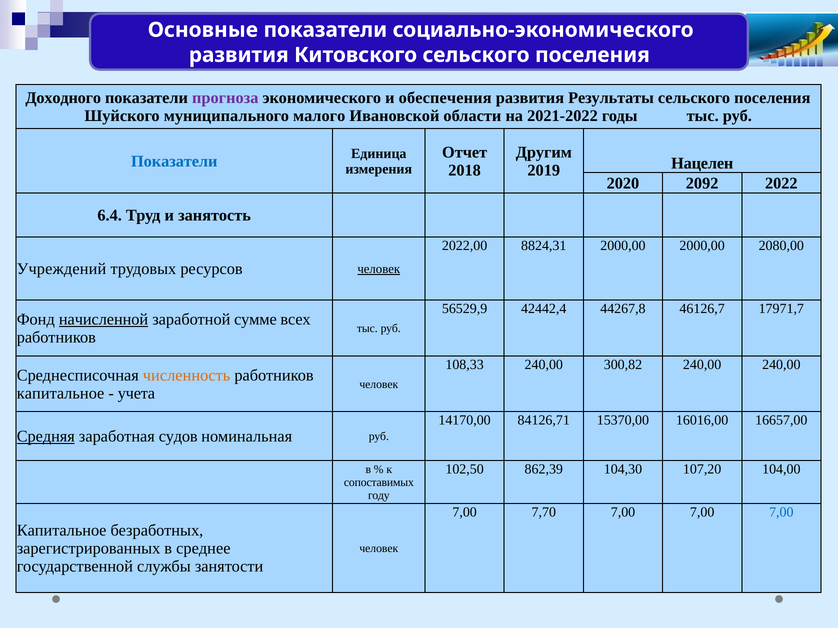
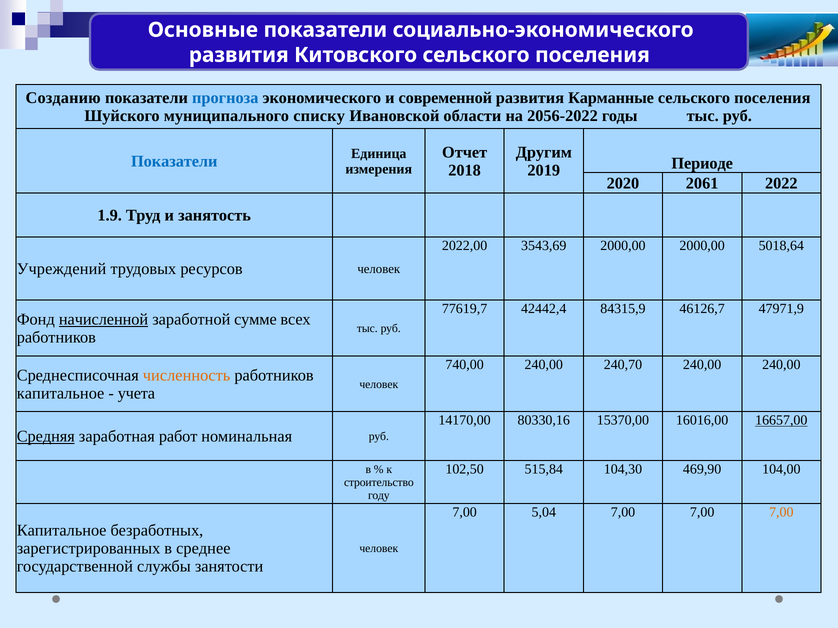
Доходного: Доходного -> Созданию
прогноза colour: purple -> blue
обеспечения: обеспечения -> современной
Результаты: Результаты -> Карманные
малого: малого -> списку
2021-2022: 2021-2022 -> 2056-2022
Нацелен: Нацелен -> Периоде
2092: 2092 -> 2061
6.4: 6.4 -> 1.9
8824,31: 8824,31 -> 3543,69
2080,00: 2080,00 -> 5018,64
человек at (379, 269) underline: present -> none
56529,9: 56529,9 -> 77619,7
44267,8: 44267,8 -> 84315,9
17971,7: 17971,7 -> 47971,9
108,33: 108,33 -> 740,00
300,82: 300,82 -> 240,70
84126,71: 84126,71 -> 80330,16
16657,00 underline: none -> present
судов: судов -> работ
862,39: 862,39 -> 515,84
107,20: 107,20 -> 469,90
сопоставимых: сопоставимых -> строительство
7,70: 7,70 -> 5,04
7,00 at (781, 512) colour: blue -> orange
